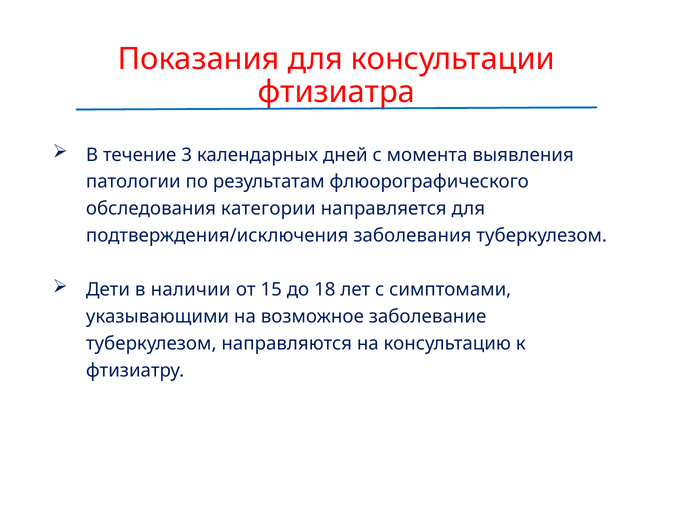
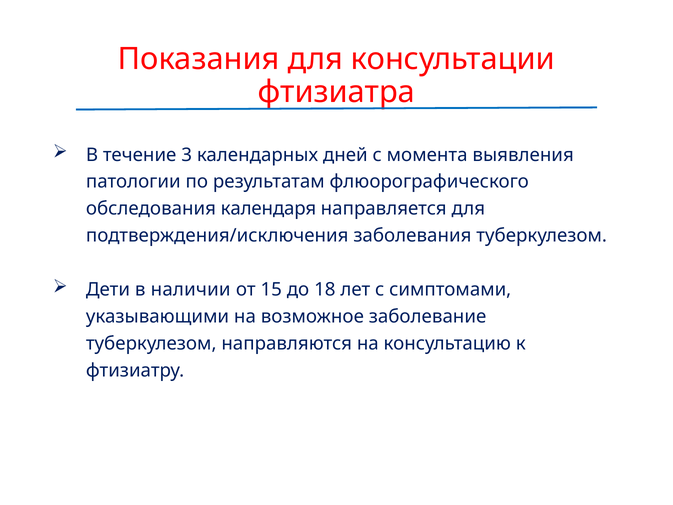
категории: категории -> календаря
